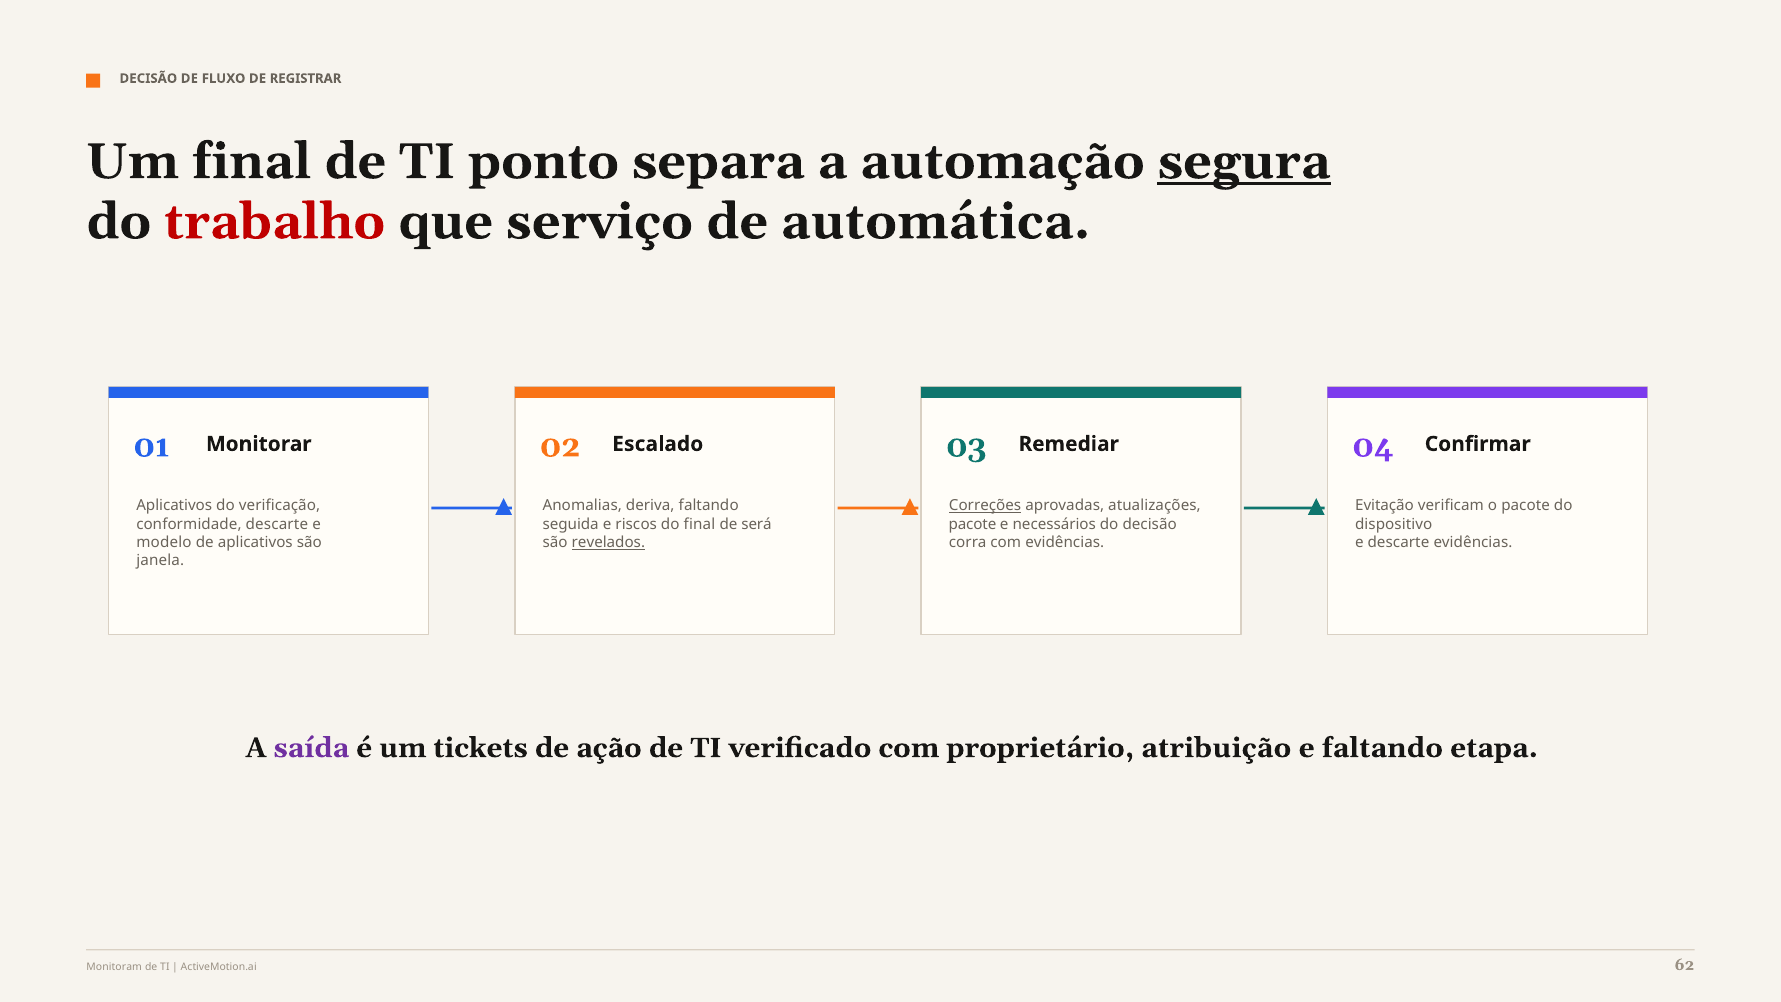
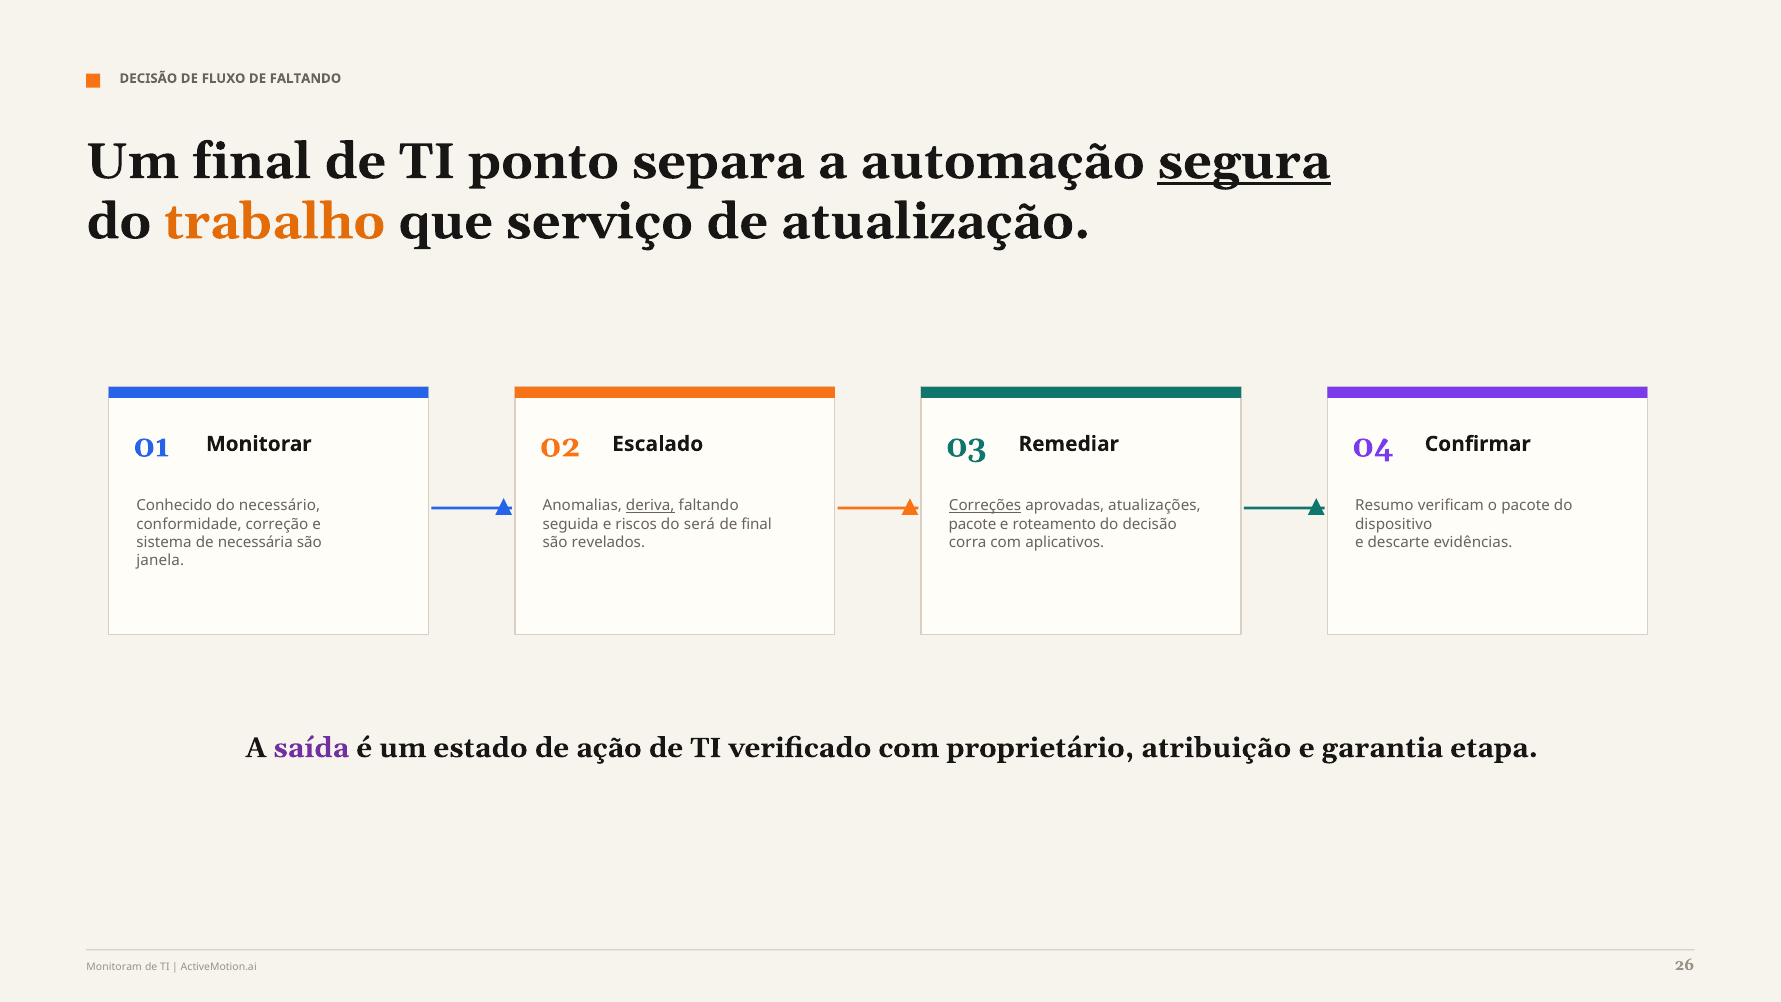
DE REGISTRAR: REGISTRAR -> FALTANDO
trabalho colour: red -> orange
automática: automática -> atualização
Aplicativos at (174, 506): Aplicativos -> Conhecido
verificação: verificação -> necessário
deriva underline: none -> present
Evitação: Evitação -> Resumo
conformidade descarte: descarte -> correção
do final: final -> será
de será: será -> final
necessários: necessários -> roteamento
modelo: modelo -> sistema
de aplicativos: aplicativos -> necessária
revelados underline: present -> none
com evidências: evidências -> aplicativos
tickets: tickets -> estado
e faltando: faltando -> garantia
62: 62 -> 26
